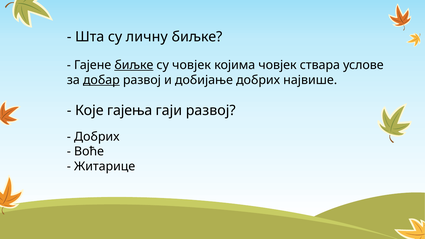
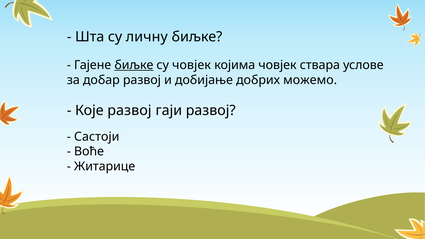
добар underline: present -> none
највише: највише -> можемо
Које гајења: гајења -> развој
Добрих at (97, 137): Добрих -> Састоји
